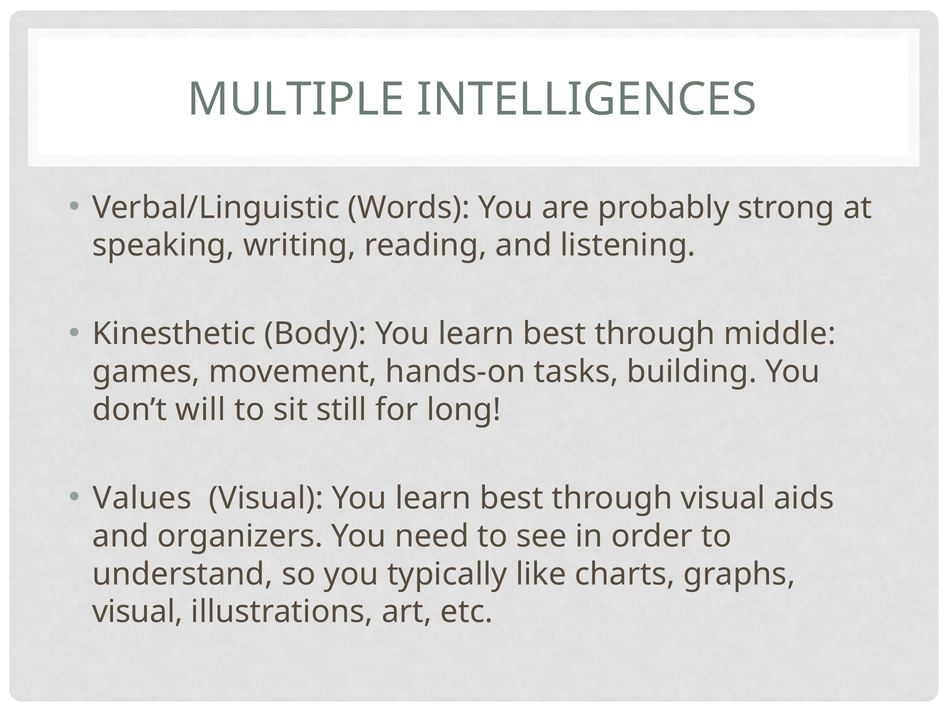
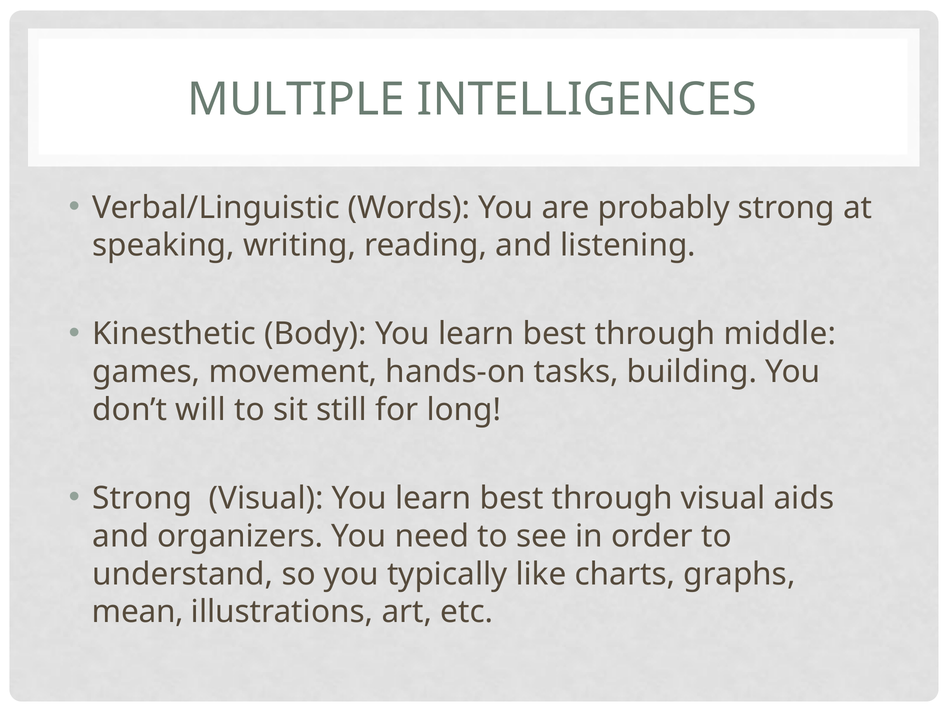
Values at (142, 498): Values -> Strong
visual at (138, 612): visual -> mean
